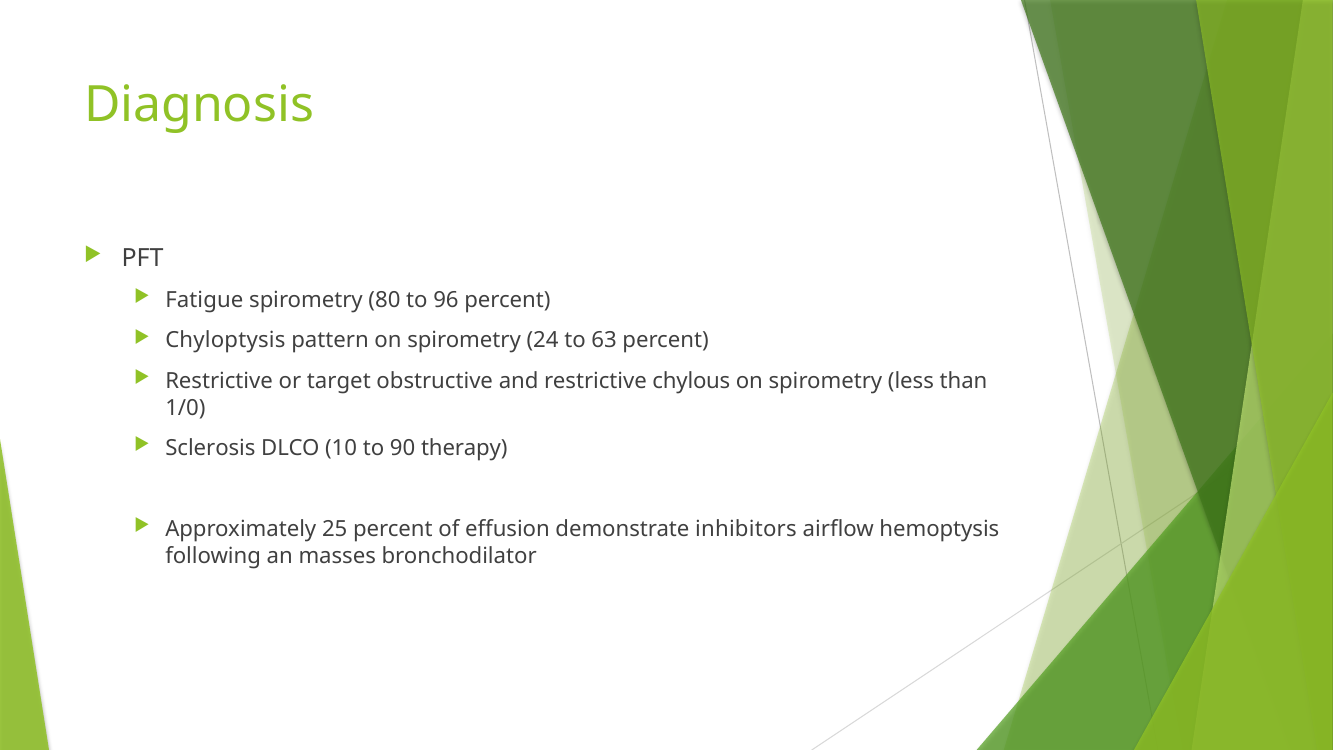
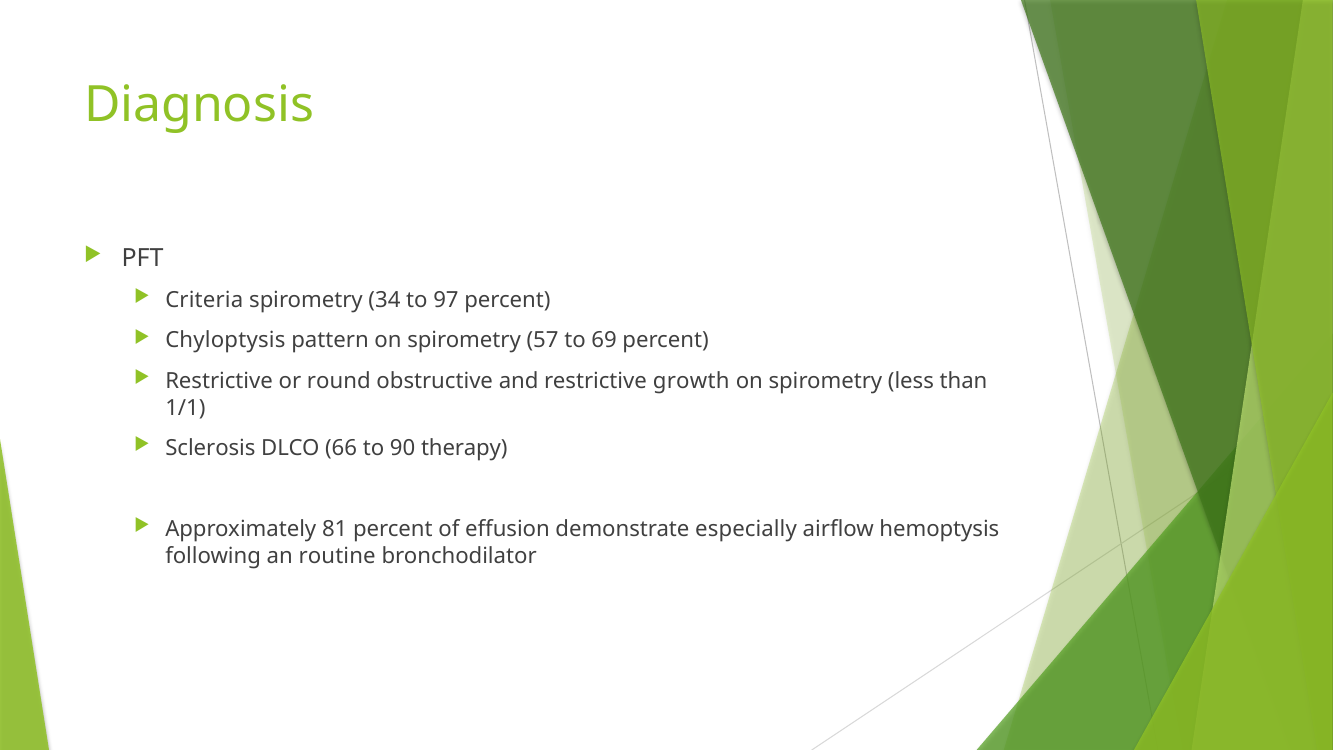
Fatigue: Fatigue -> Criteria
80: 80 -> 34
96: 96 -> 97
24: 24 -> 57
63: 63 -> 69
target: target -> round
chylous: chylous -> growth
1/0: 1/0 -> 1/1
10: 10 -> 66
25: 25 -> 81
inhibitors: inhibitors -> especially
masses: masses -> routine
